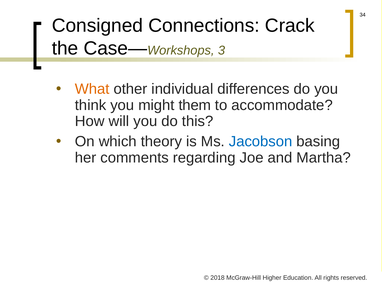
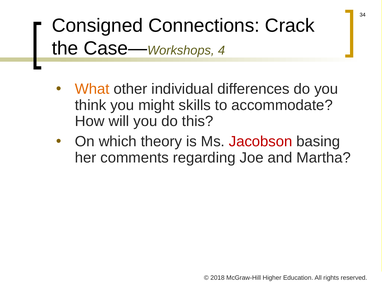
3: 3 -> 4
them: them -> skills
Jacobson colour: blue -> red
